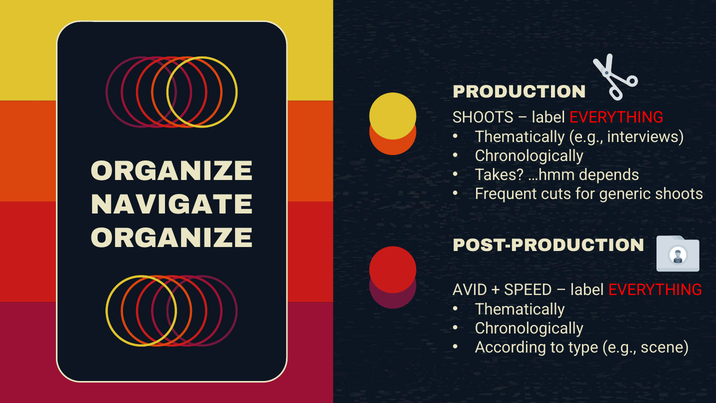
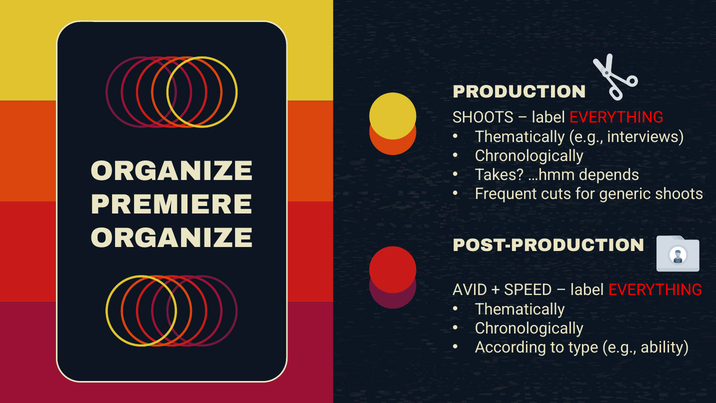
NAVIGATE: NAVIGATE -> PREMIERE
scene: scene -> ability
